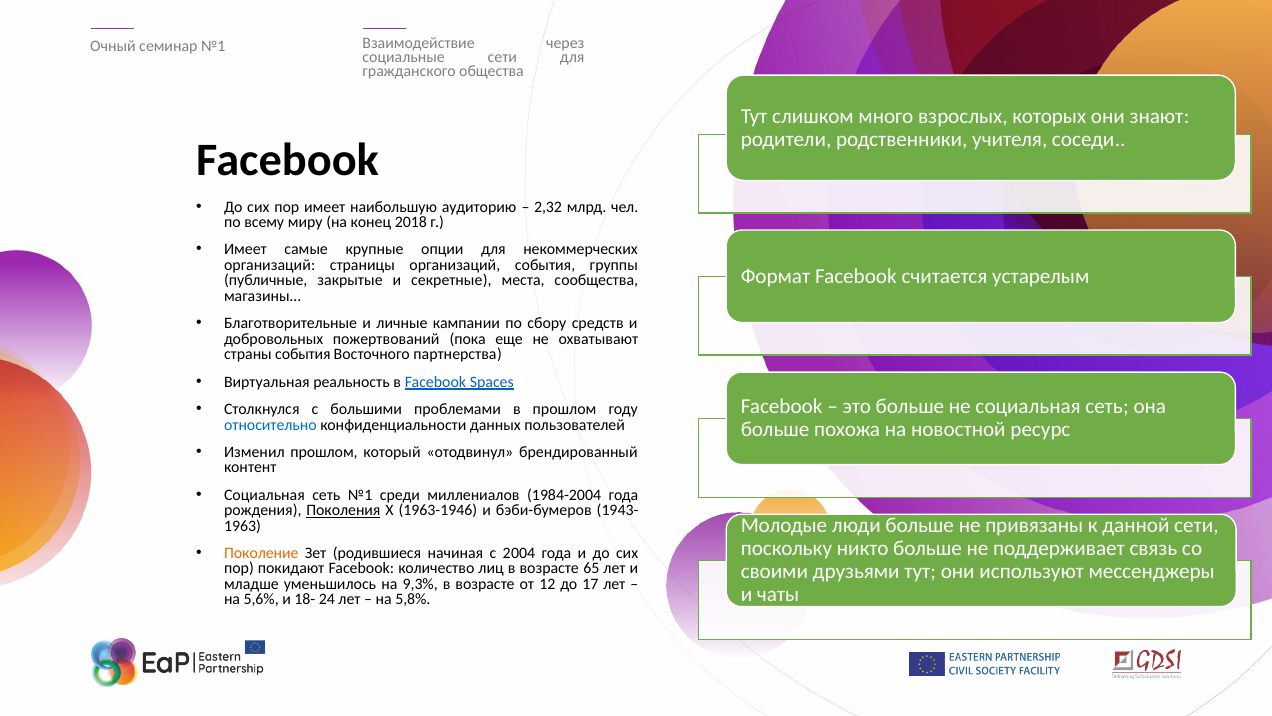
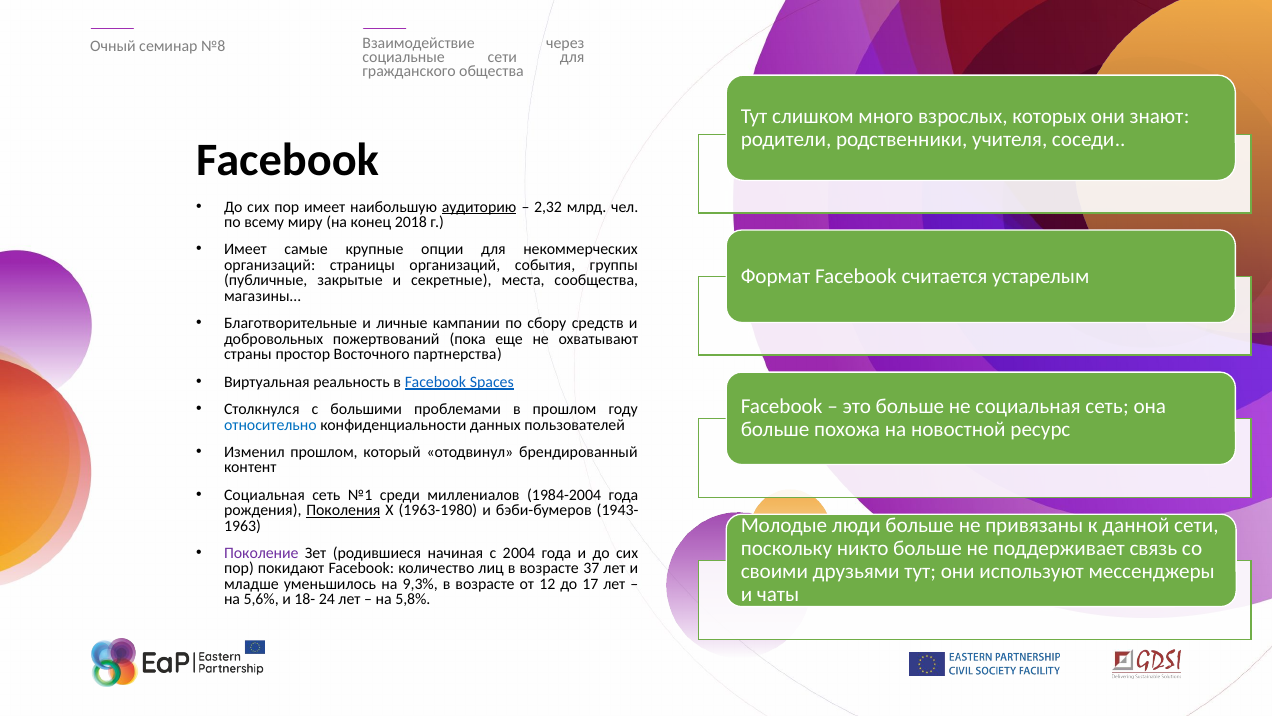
семинар №1: №1 -> №8
аудиторию underline: none -> present
страны события: события -> простор
1963-1946: 1963-1946 -> 1963-1980
Поколение colour: orange -> purple
65: 65 -> 37
